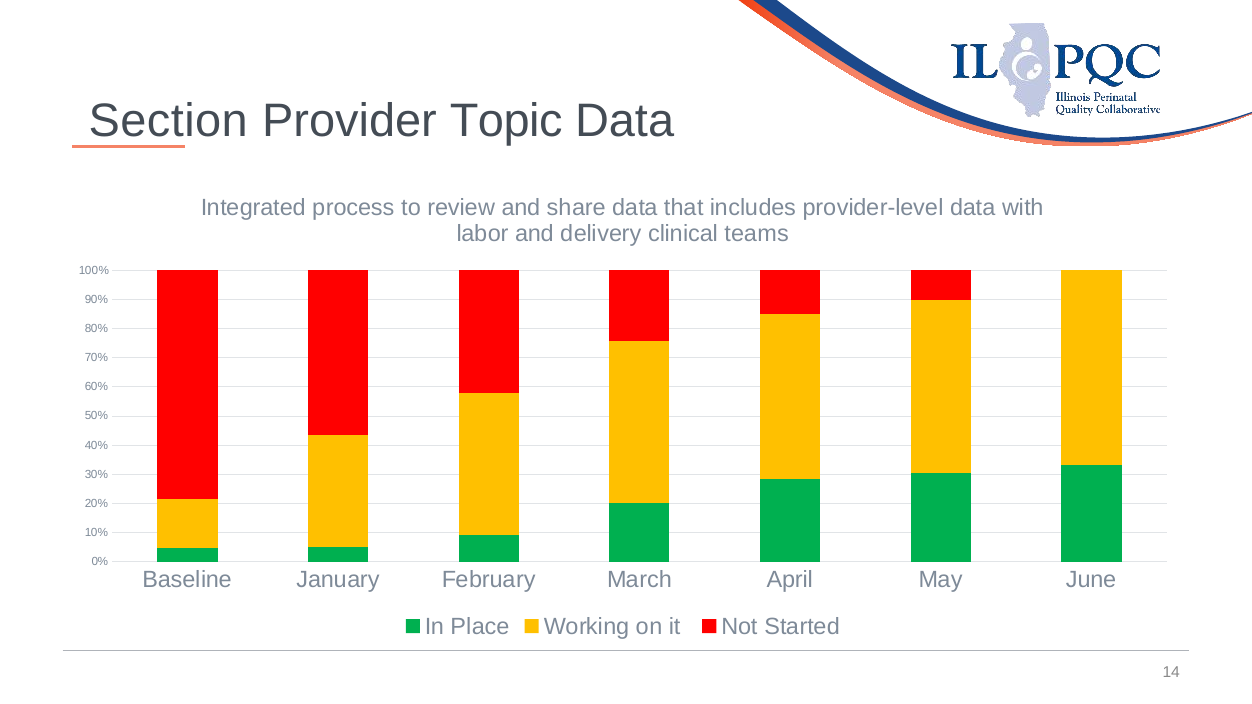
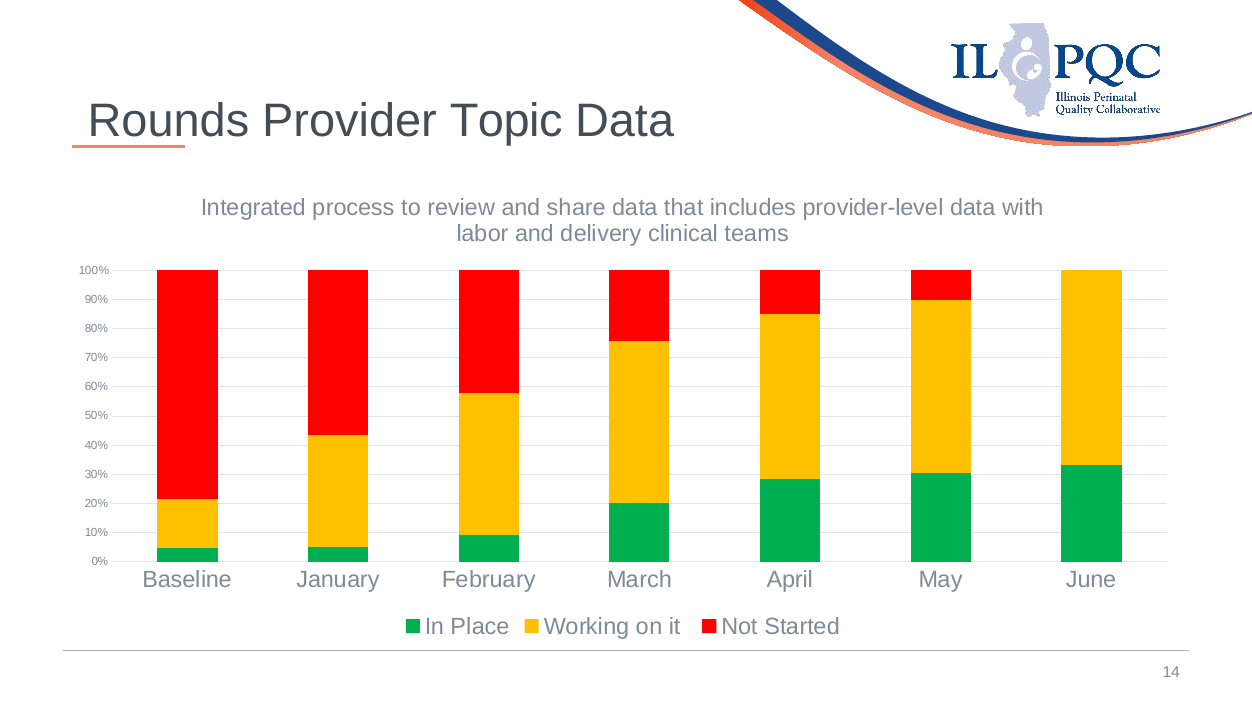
Section: Section -> Rounds
